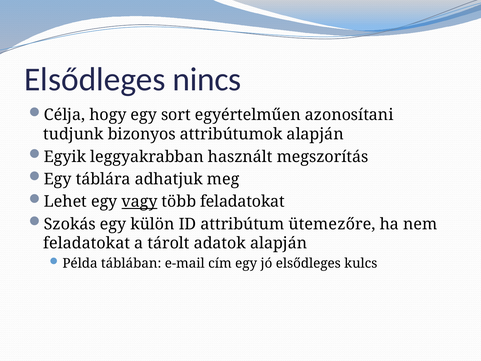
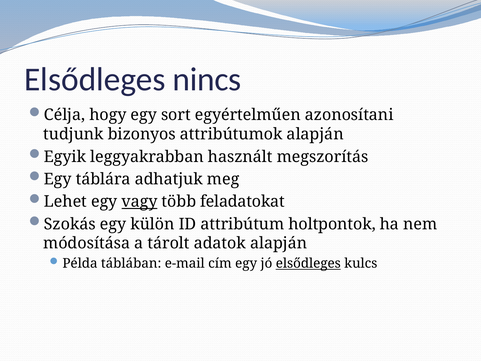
ütemezőre: ütemezőre -> holtpontok
feladatokat at (87, 243): feladatokat -> módosítása
elsődleges at (308, 263) underline: none -> present
